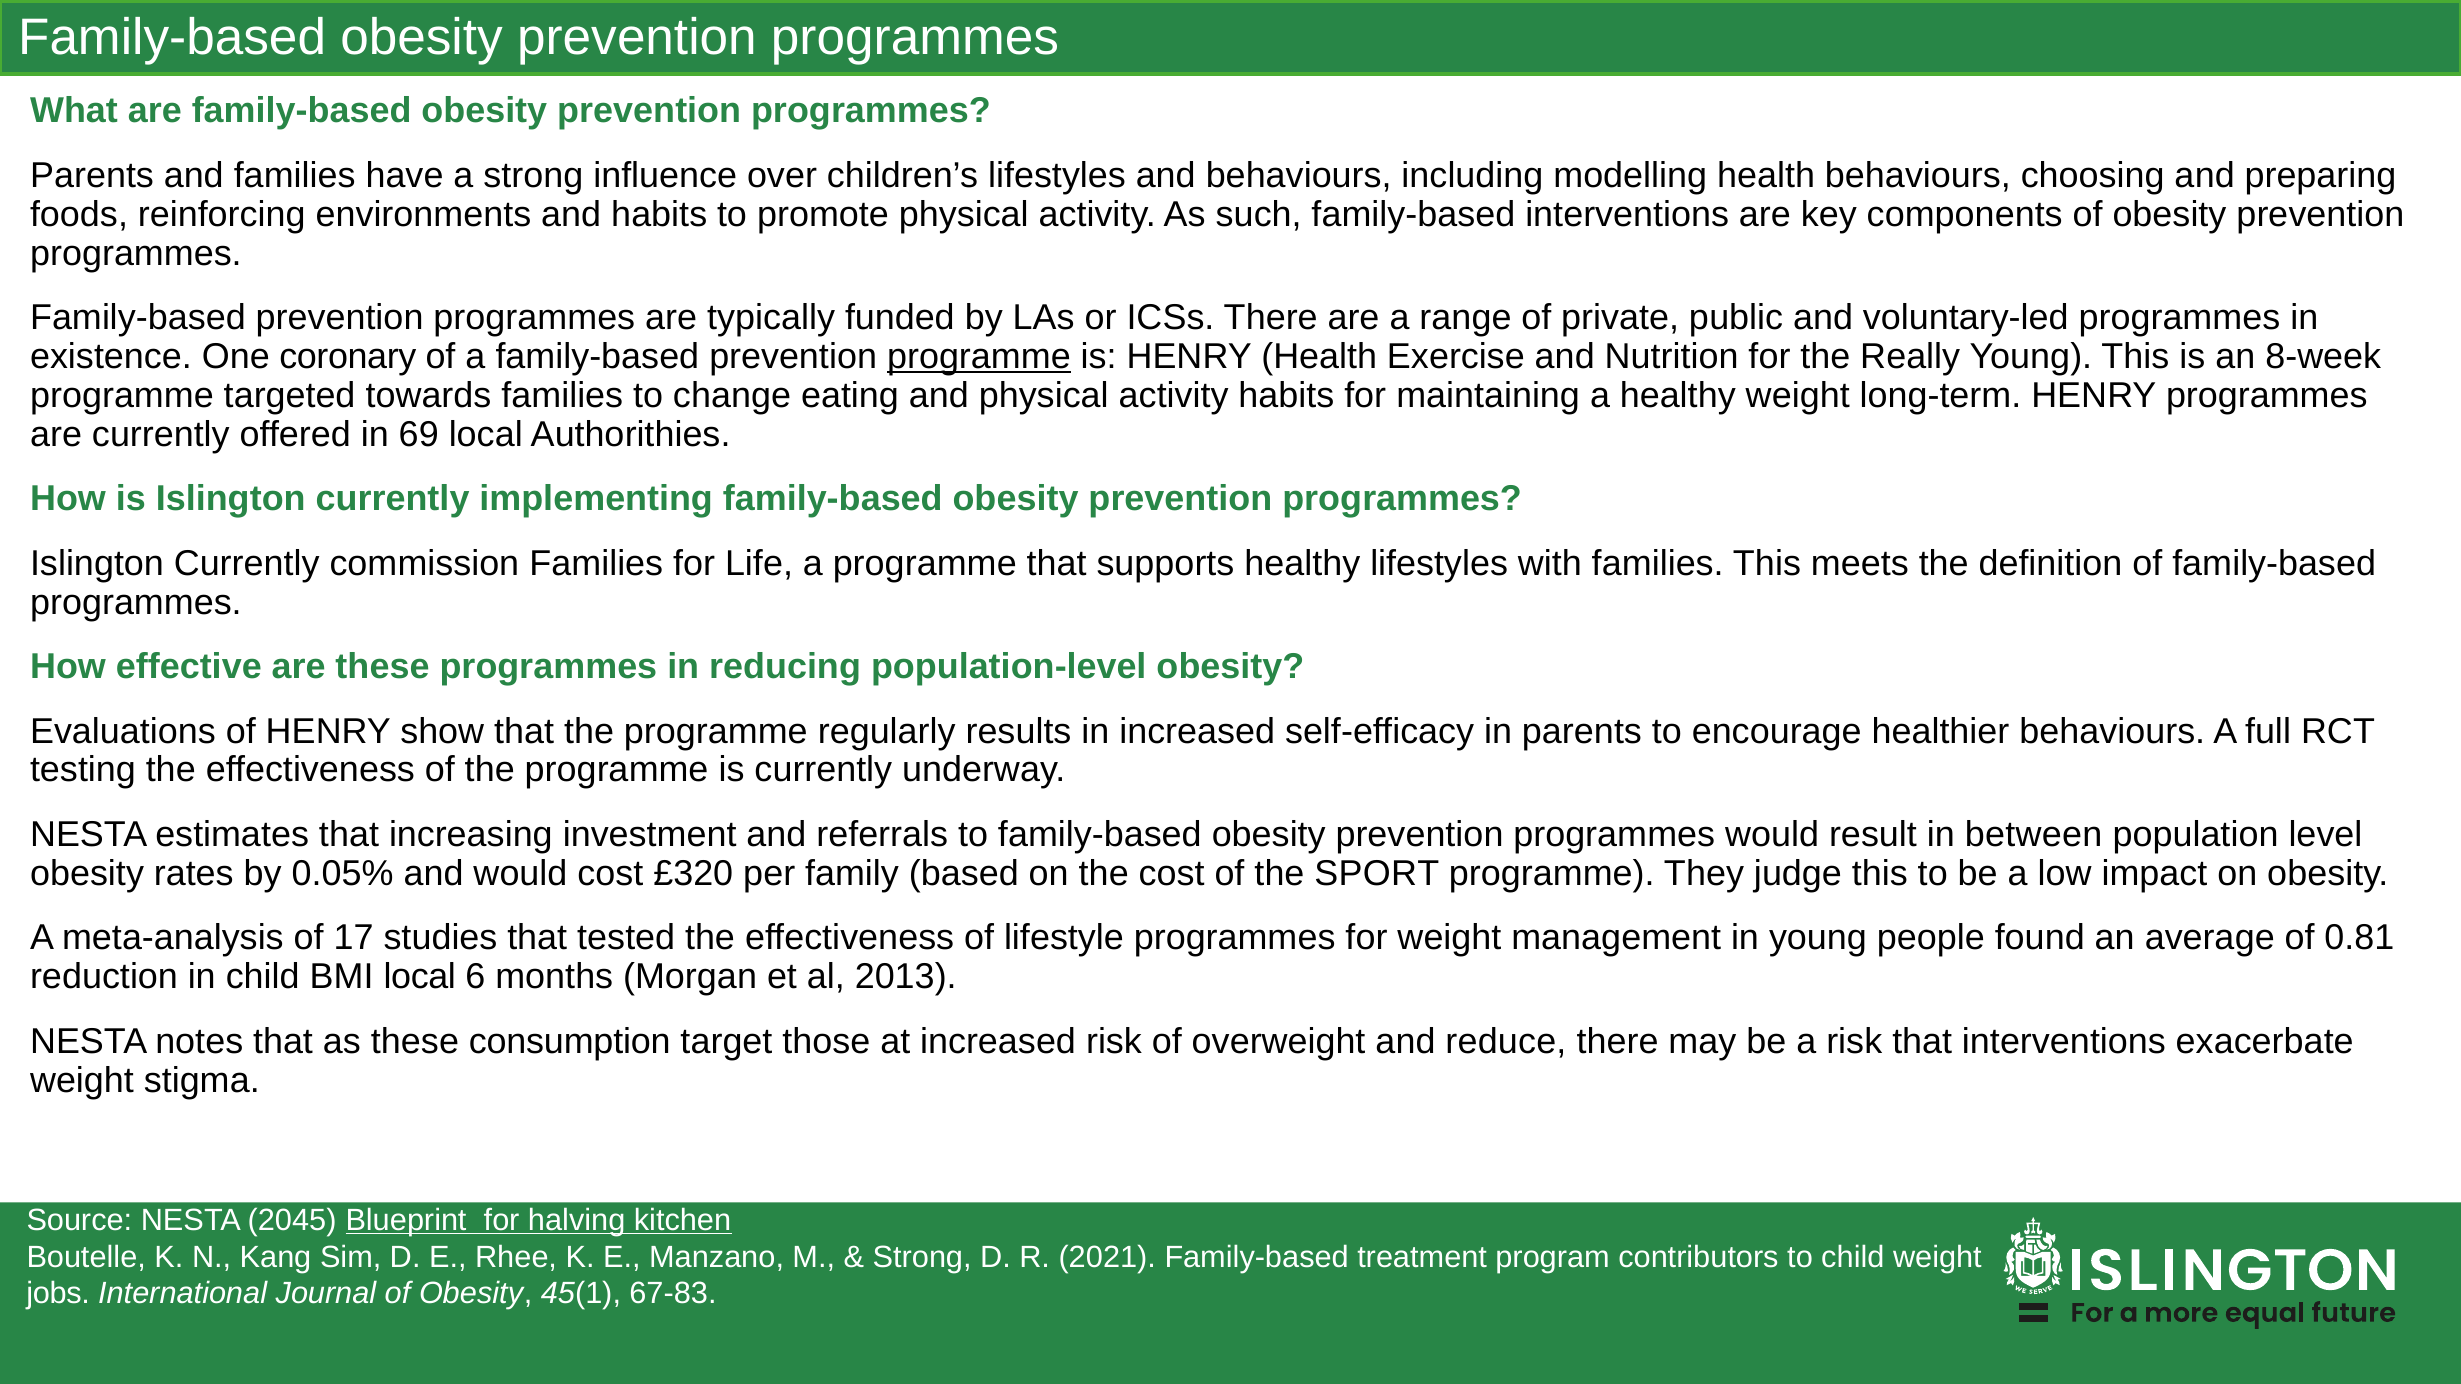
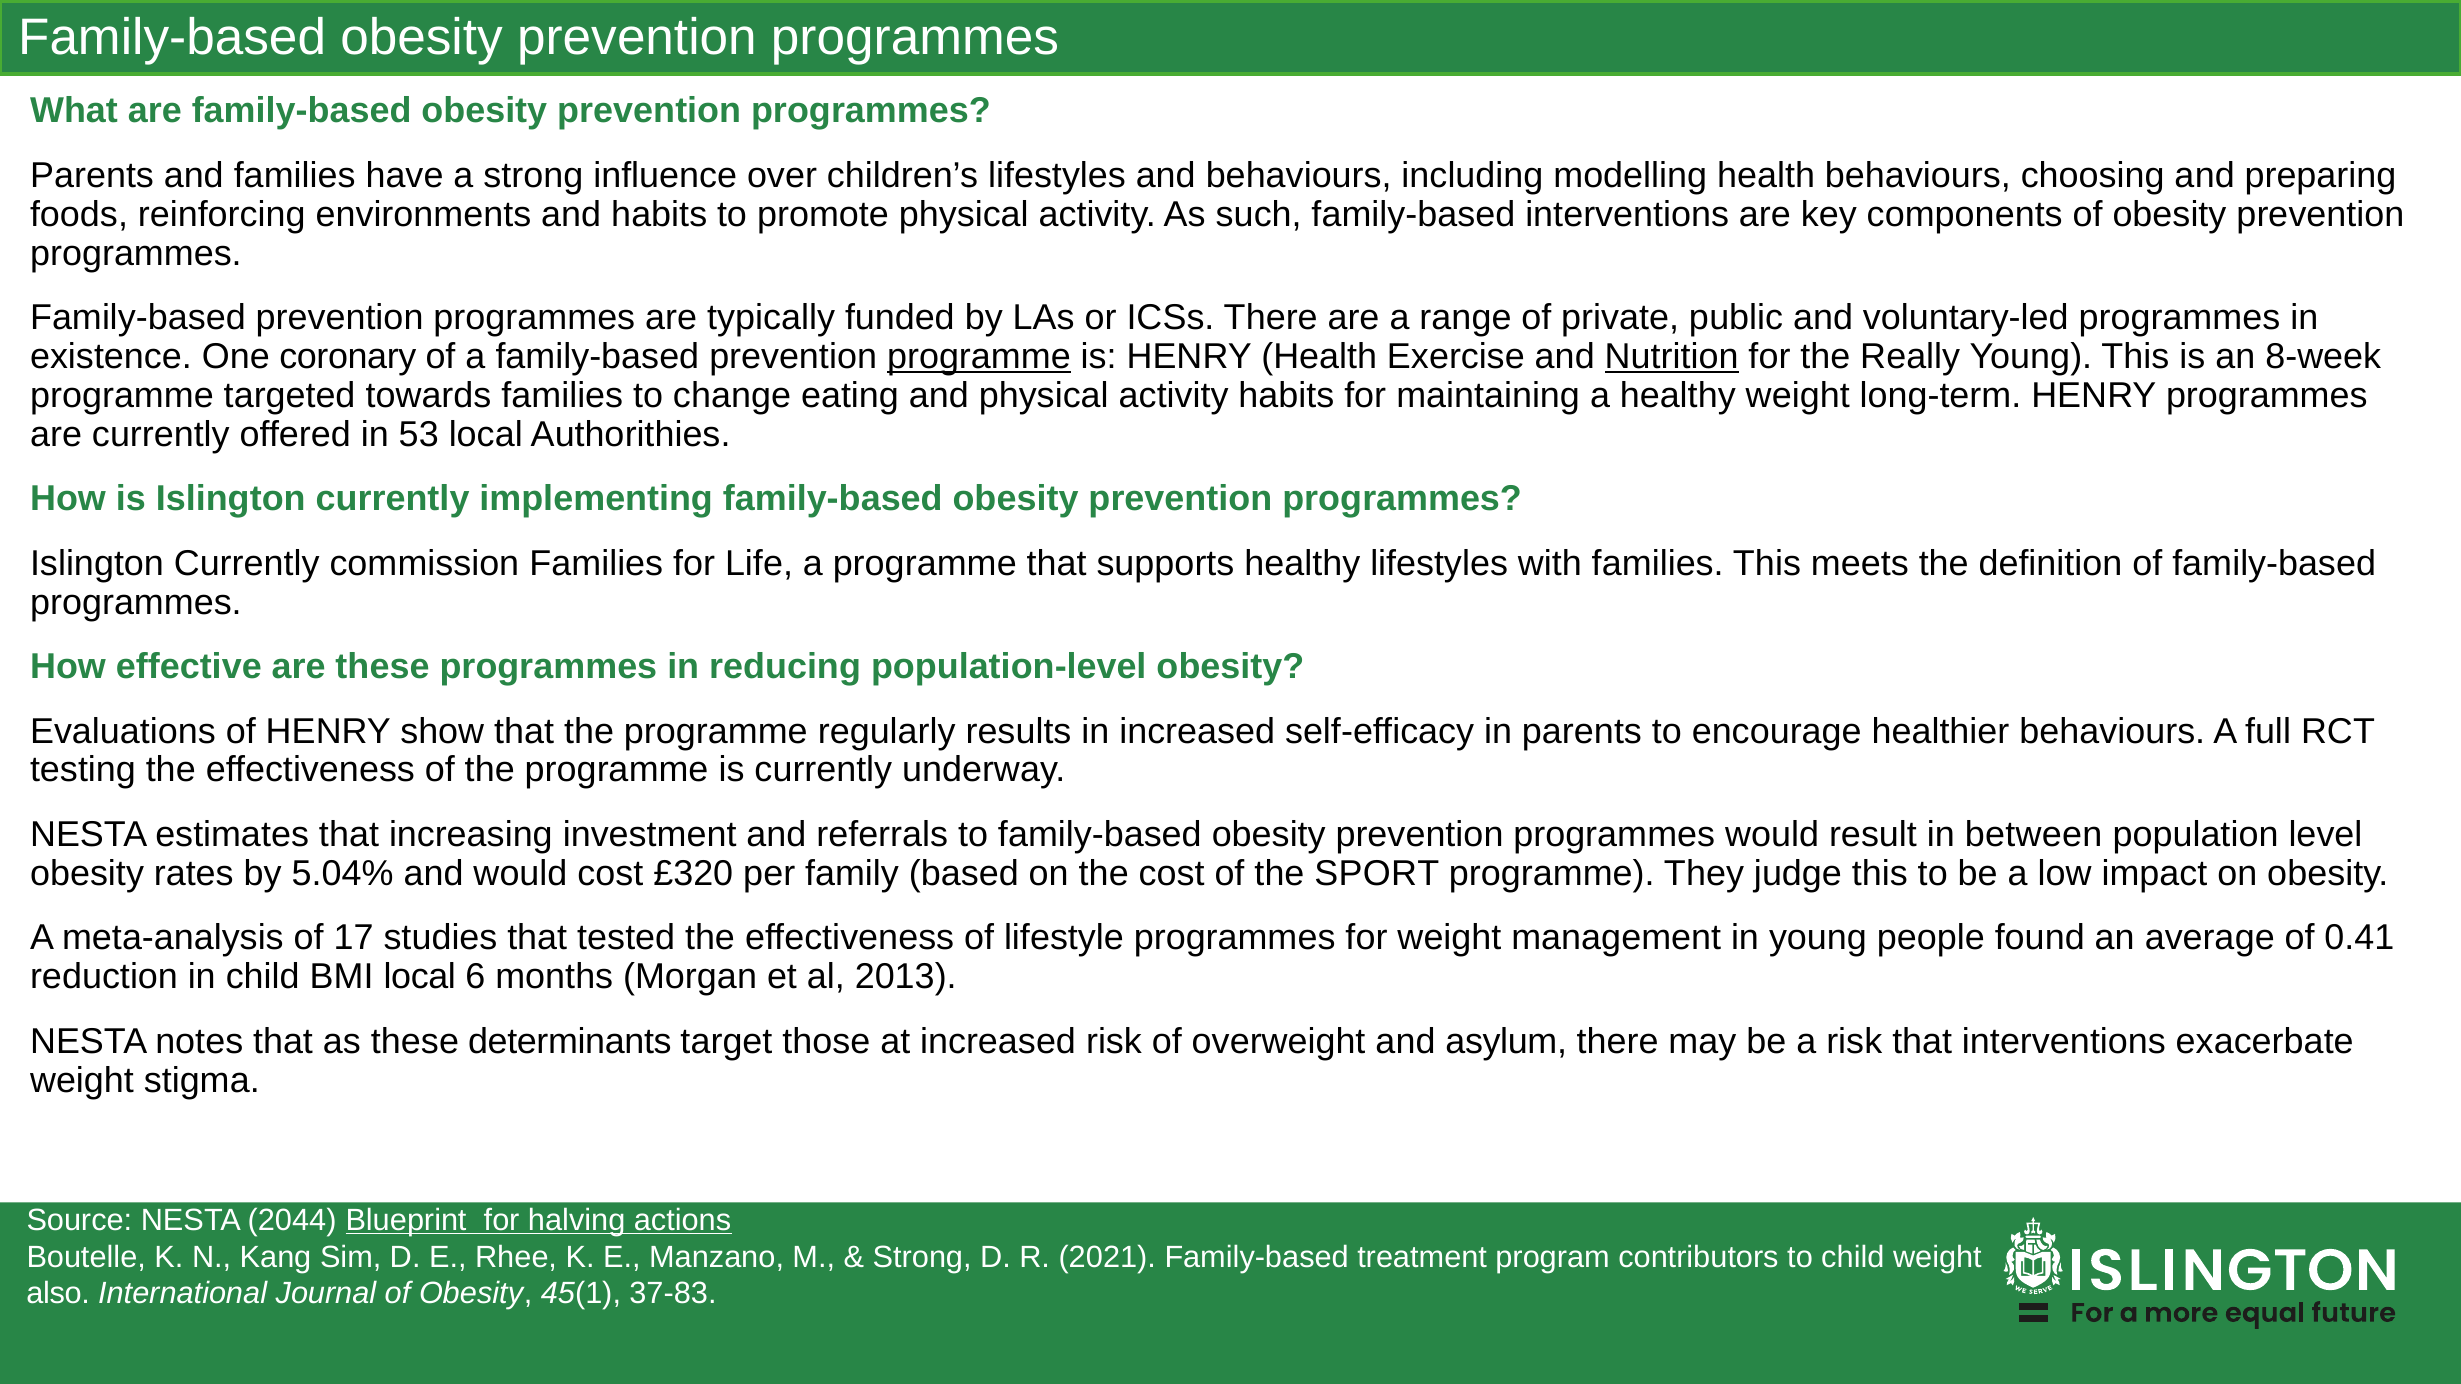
Nutrition underline: none -> present
69: 69 -> 53
0.05%: 0.05% -> 5.04%
0.81: 0.81 -> 0.41
consumption: consumption -> determinants
reduce: reduce -> asylum
2045: 2045 -> 2044
kitchen: kitchen -> actions
jobs: jobs -> also
67-83: 67-83 -> 37-83
